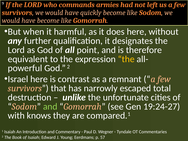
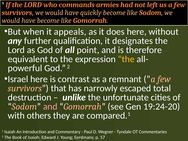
harmful: harmful -> appeals
and at (50, 106) colour: light green -> pink
19:24-27: 19:24-27 -> 19:24-20
knows: knows -> others
